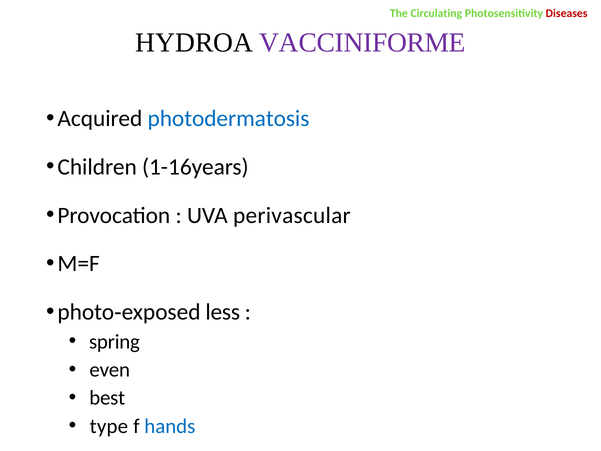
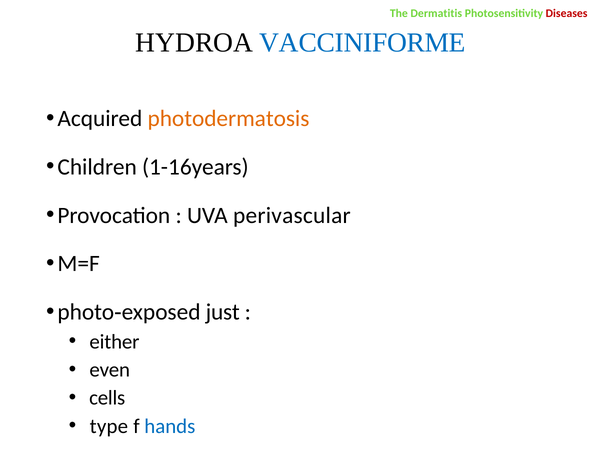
Circulating: Circulating -> Dermatitis
VACCINIFORME colour: purple -> blue
photodermatosis colour: blue -> orange
less: less -> just
spring: spring -> either
best: best -> cells
